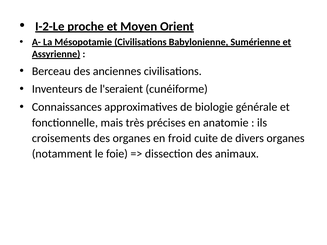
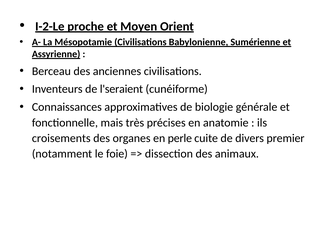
froid: froid -> perle
divers organes: organes -> premier
